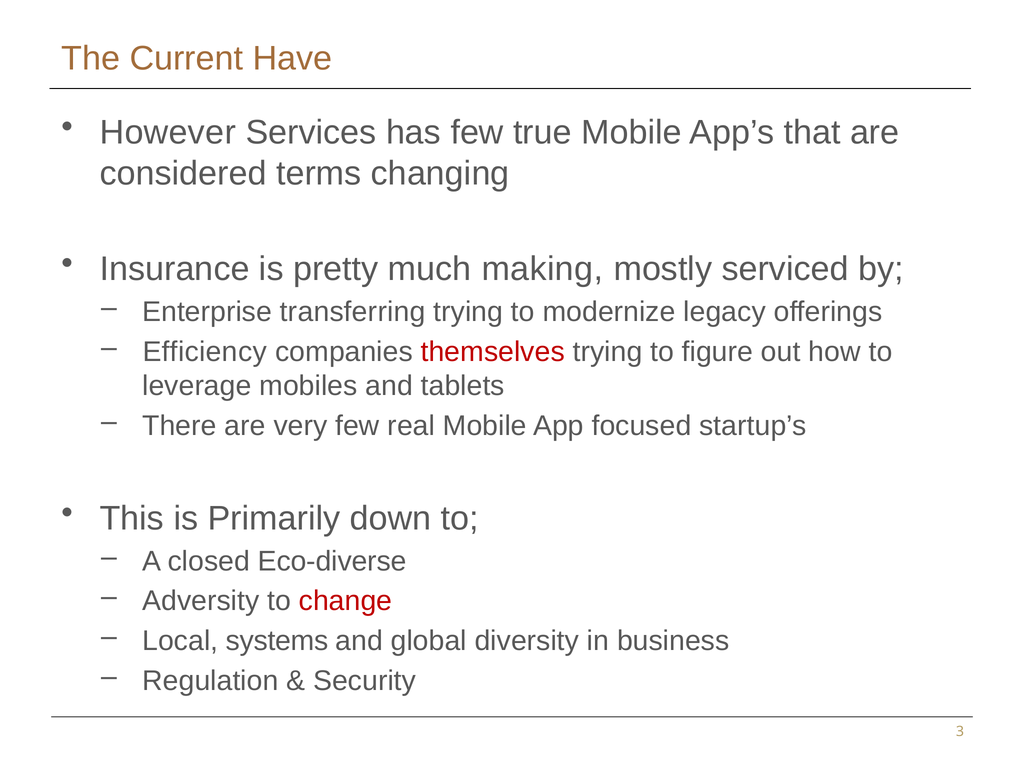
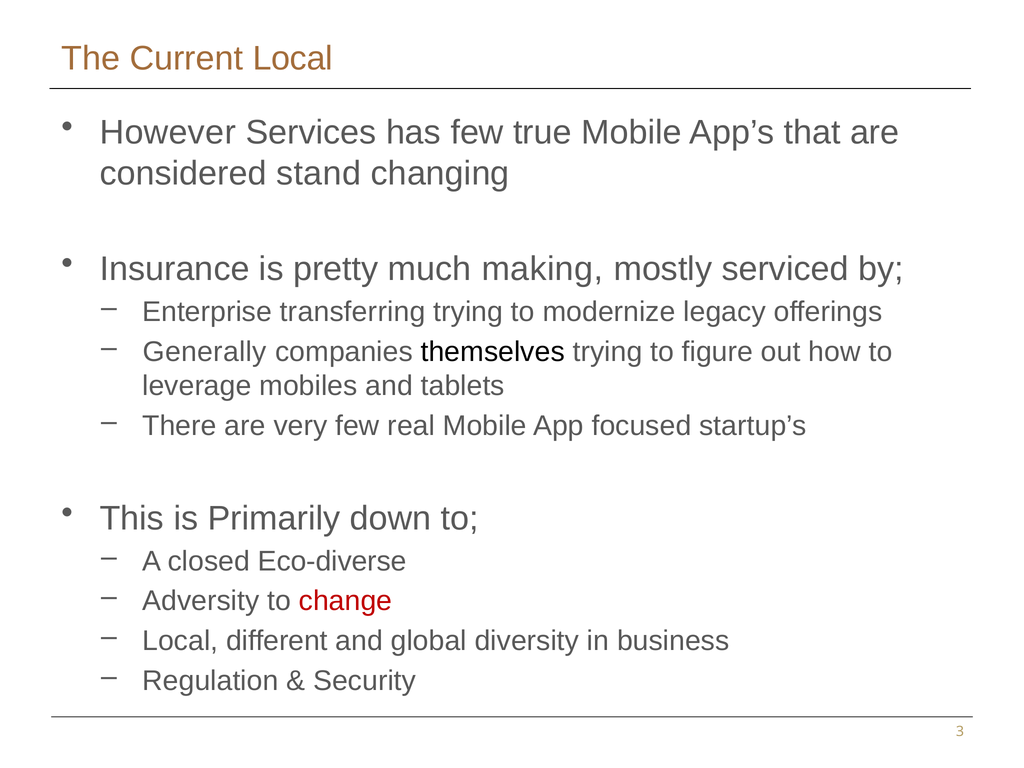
Current Have: Have -> Local
terms: terms -> stand
Efficiency: Efficiency -> Generally
themselves colour: red -> black
systems: systems -> different
